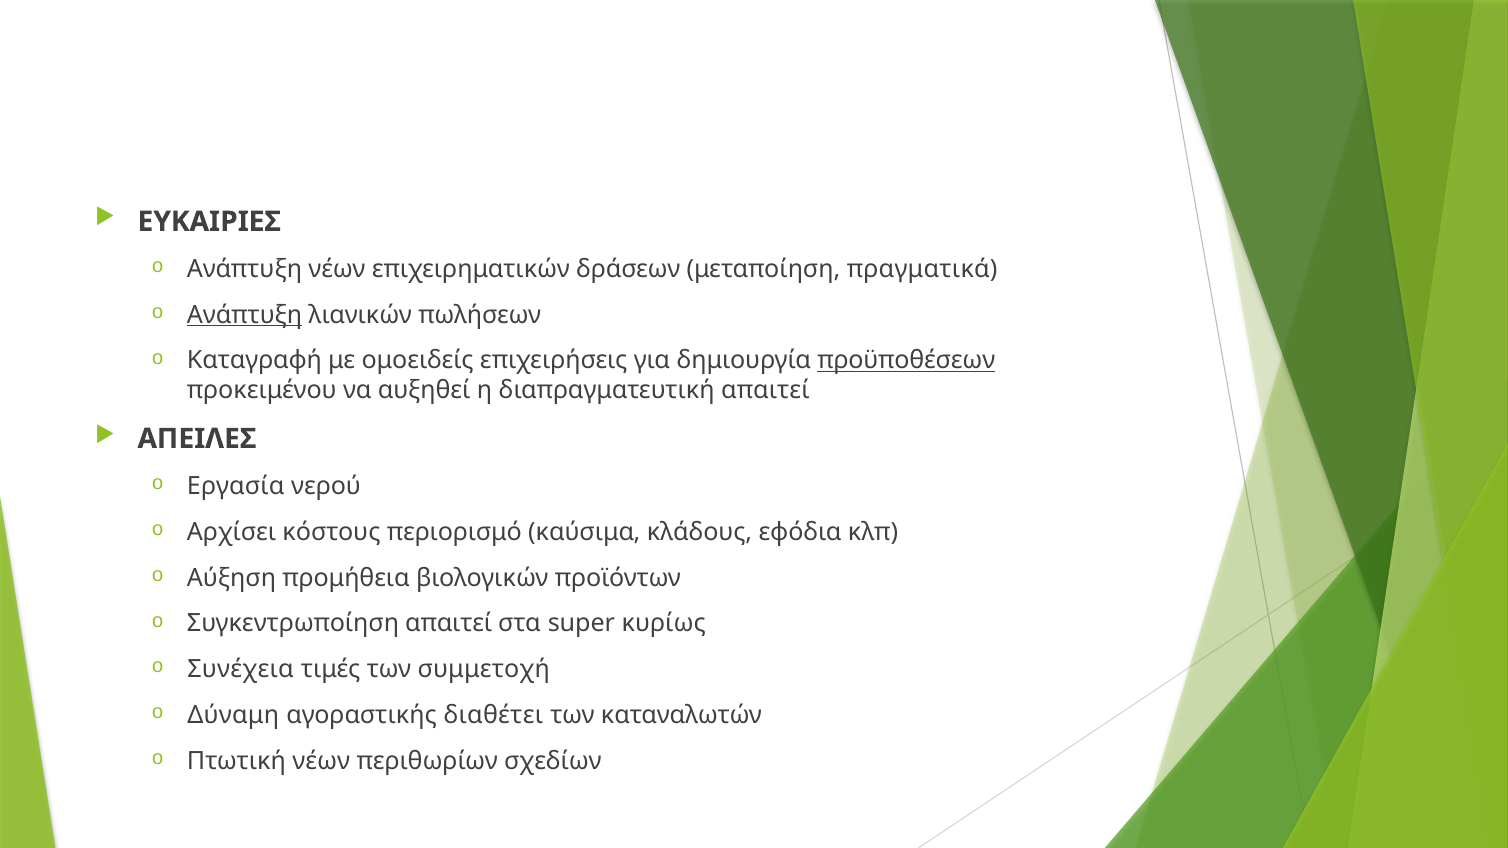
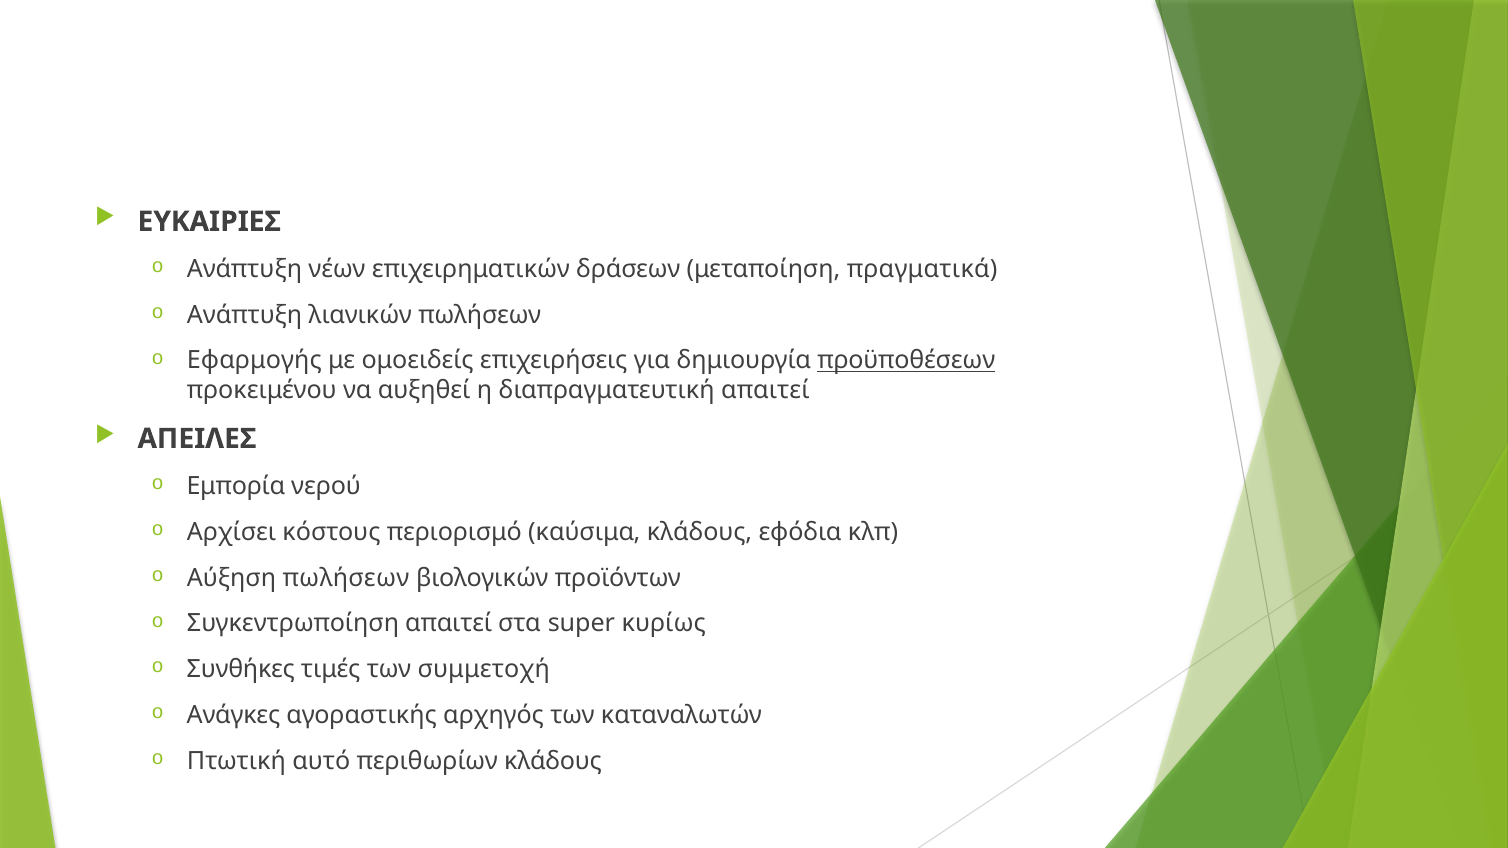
Ανάπτυξη at (245, 315) underline: present -> none
Καταγραφή: Καταγραφή -> Εφαρμογής
Εργασία: Εργασία -> Εμπορία
Αύξηση προμήθεια: προμήθεια -> πωλήσεων
Συνέχεια: Συνέχεια -> Συνθήκες
Δύναμη: Δύναμη -> Ανάγκες
διαθέτει: διαθέτει -> αρχηγός
Πτωτική νέων: νέων -> αυτό
περιθωρίων σχεδίων: σχεδίων -> κλάδους
